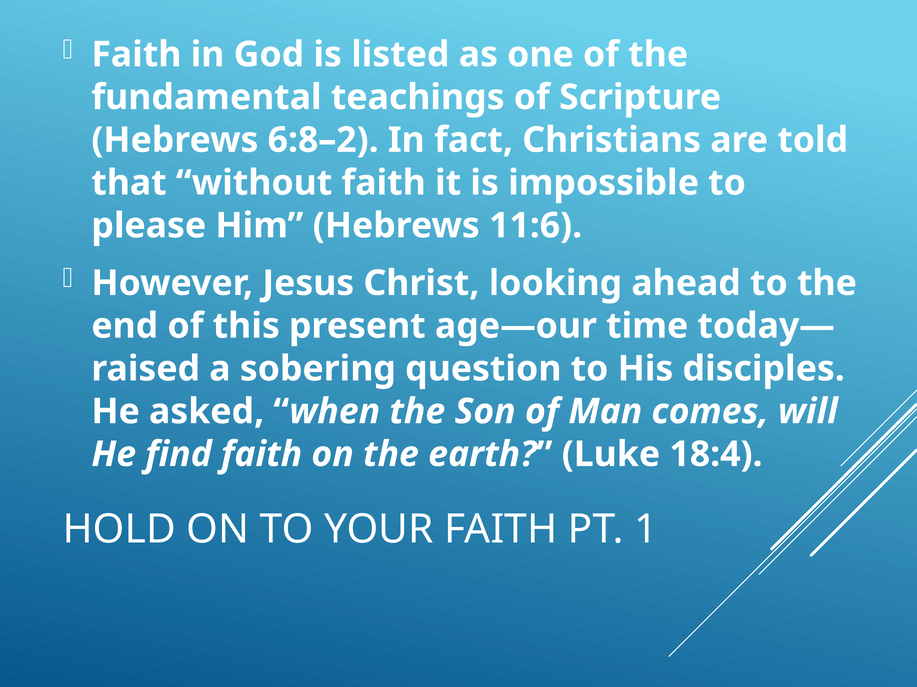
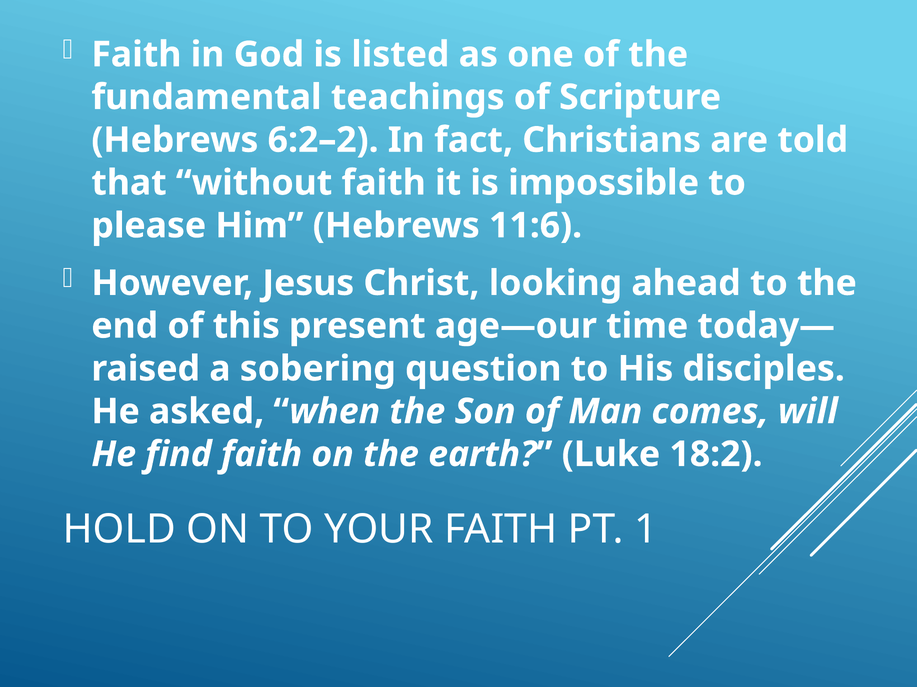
6:8–2: 6:8–2 -> 6:2–2
18:4: 18:4 -> 18:2
